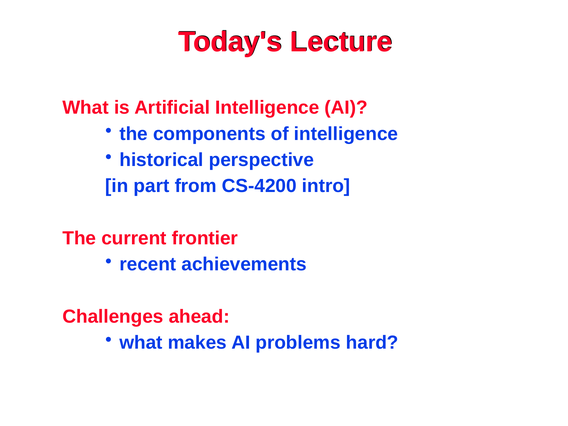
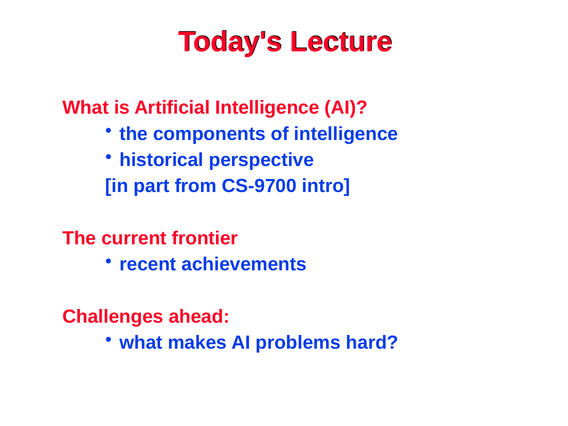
CS-4200: CS-4200 -> CS-9700
